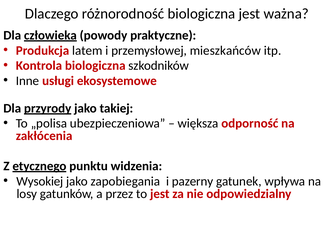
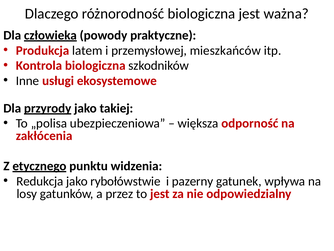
Wysokiej: Wysokiej -> Redukcja
zapobiegania: zapobiegania -> rybołówstwie
